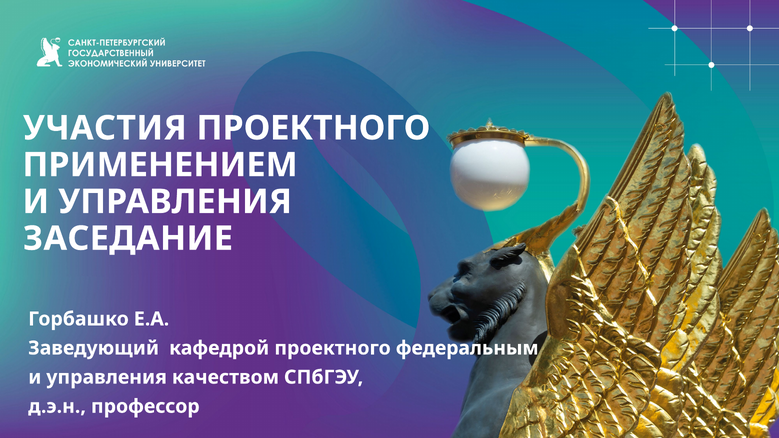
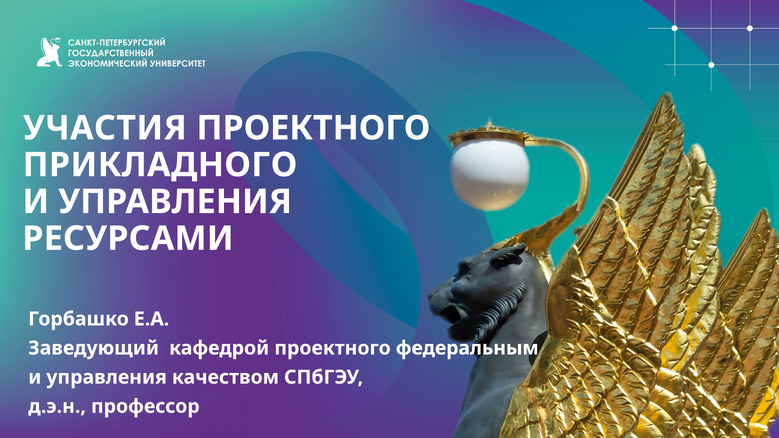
ПРИМЕНЕНИЕМ: ПРИМЕНЕНИЕМ -> ПРИКЛАДНОГО
ЗАСЕДАНИЕ: ЗАСЕДАНИЕ -> РЕСУРСАМИ
